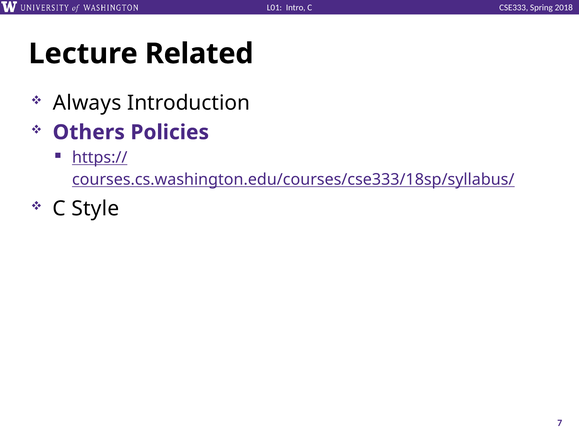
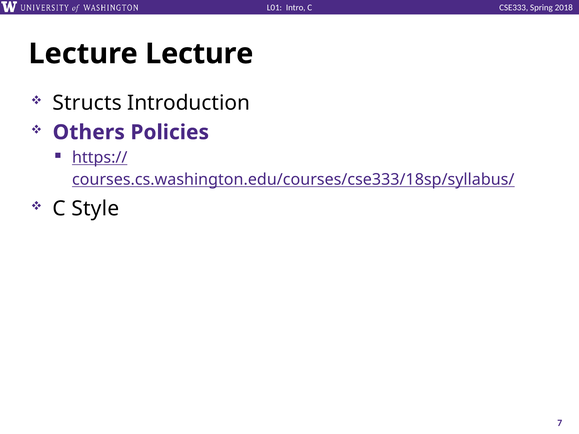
Lecture Related: Related -> Lecture
Always: Always -> Structs
